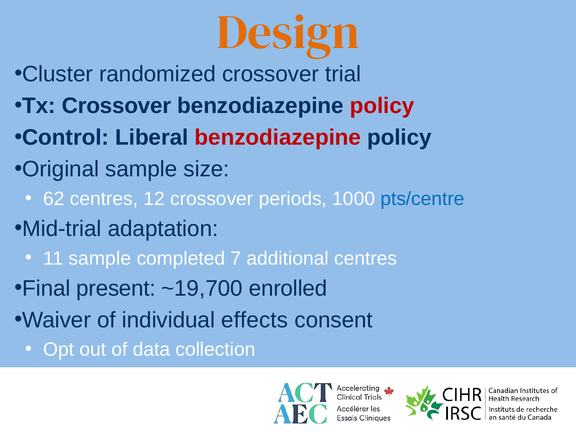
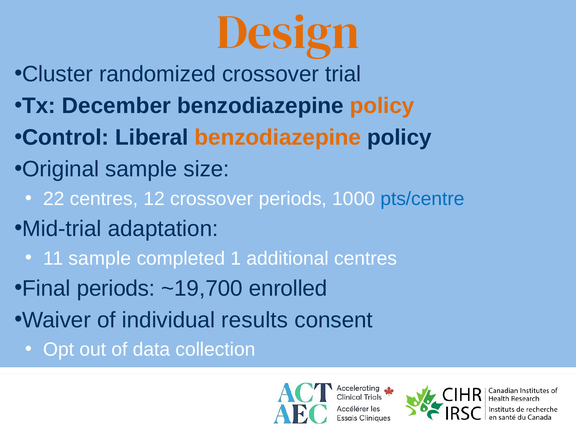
Tx Crossover: Crossover -> December
policy at (382, 106) colour: red -> orange
benzodiazepine at (278, 138) colour: red -> orange
62: 62 -> 22
7: 7 -> 1
Final present: present -> periods
effects: effects -> results
